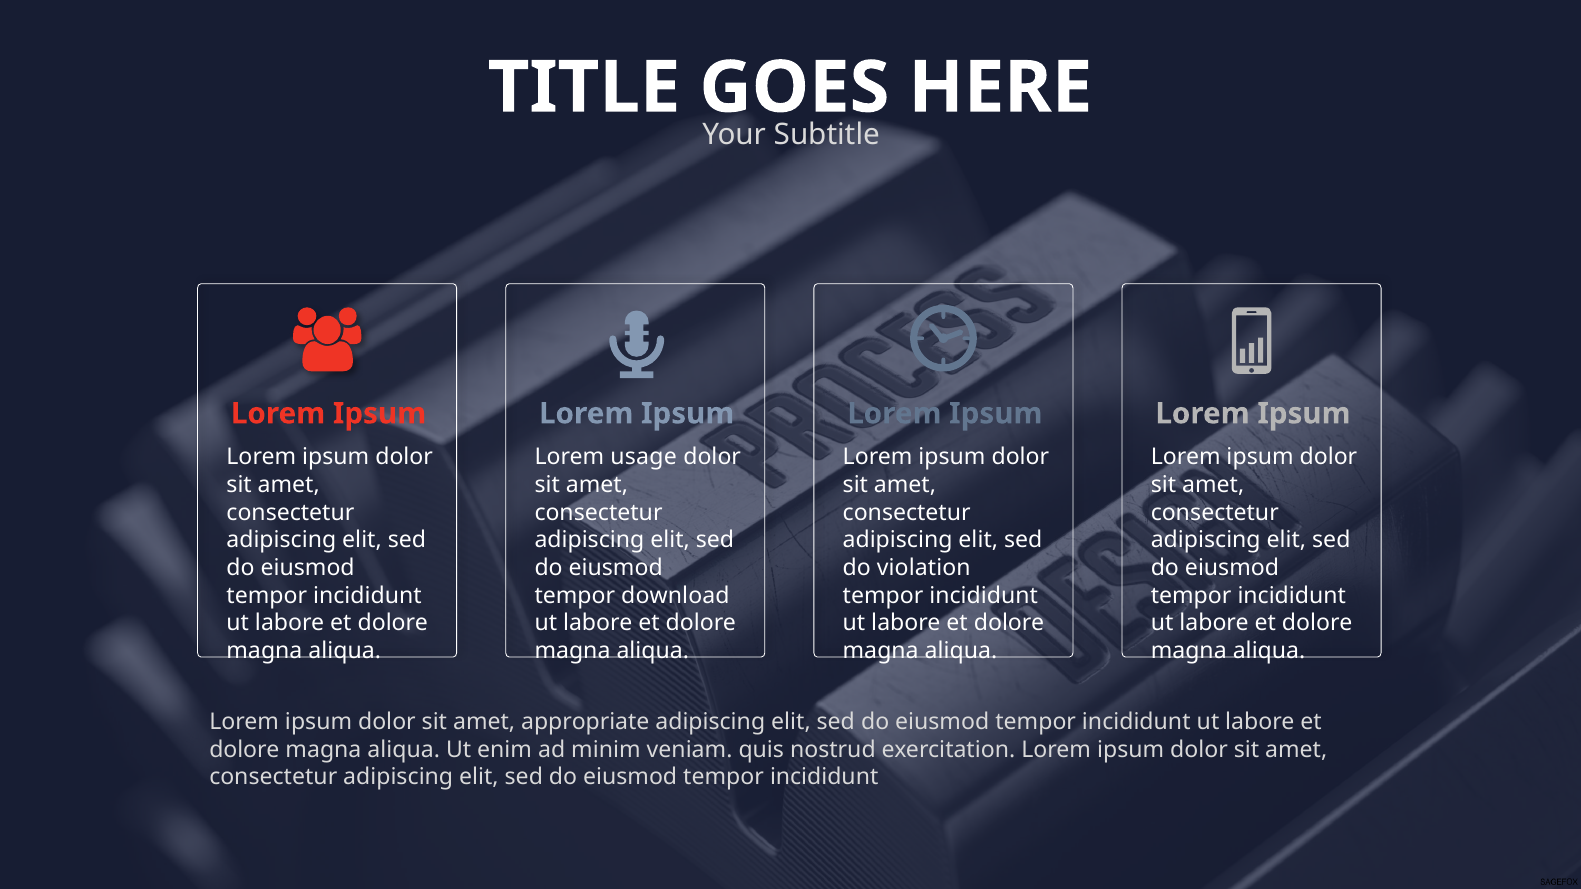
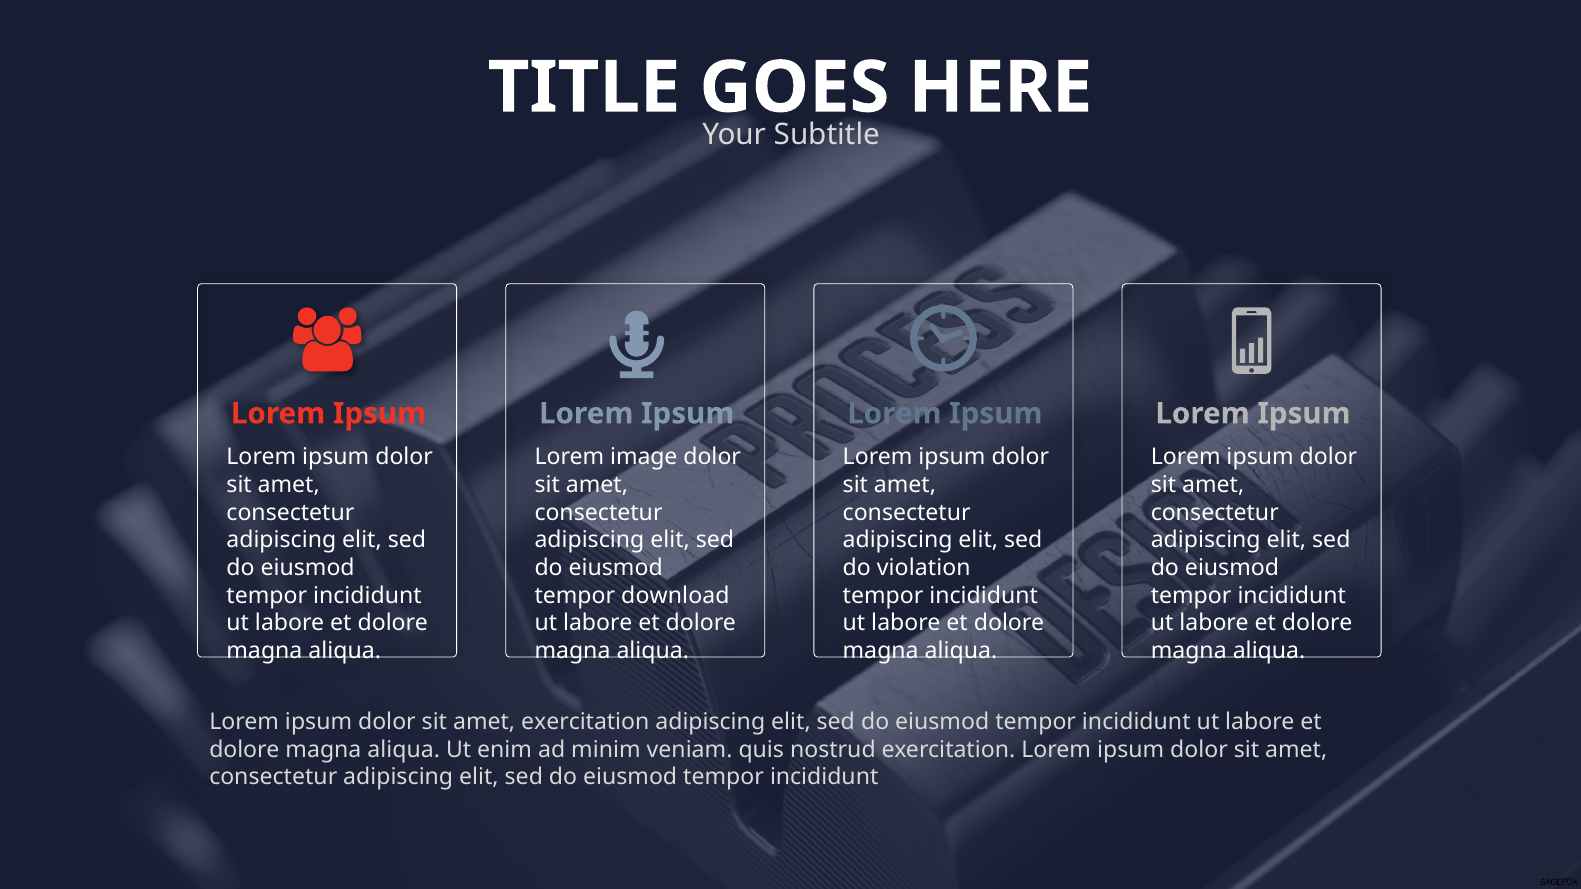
usage: usage -> image
amet appropriate: appropriate -> exercitation
